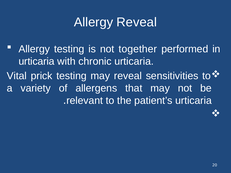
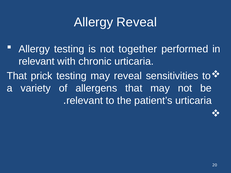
urticaria at (37, 61): urticaria -> relevant
Vital at (17, 76): Vital -> That
